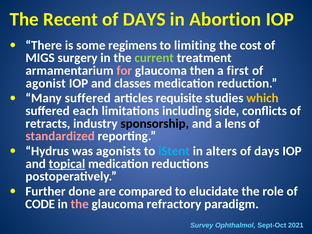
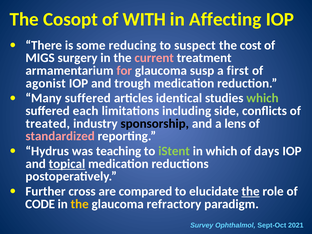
Recent: Recent -> Cosopt
DAYS at (144, 19): DAYS -> WITH
Abortion: Abortion -> Affecting
regimens: regimens -> reducing
limiting: limiting -> suspect
current colour: light green -> pink
then: then -> susp
classes: classes -> trough
requisite: requisite -> identical
which at (262, 98) colour: yellow -> light green
retracts: retracts -> treated
agonists: agonists -> teaching
iStent colour: light blue -> light green
in alters: alters -> which
done: done -> cross
the at (251, 191) underline: none -> present
the at (80, 204) colour: pink -> yellow
